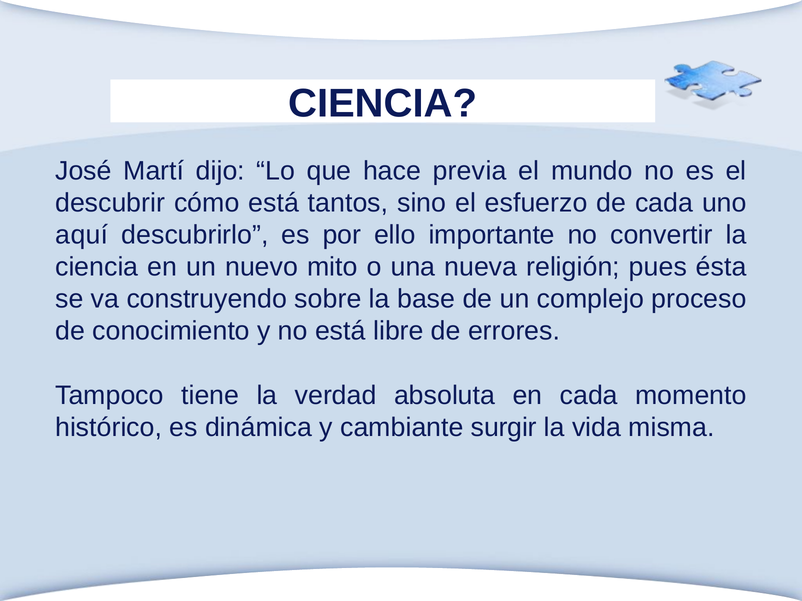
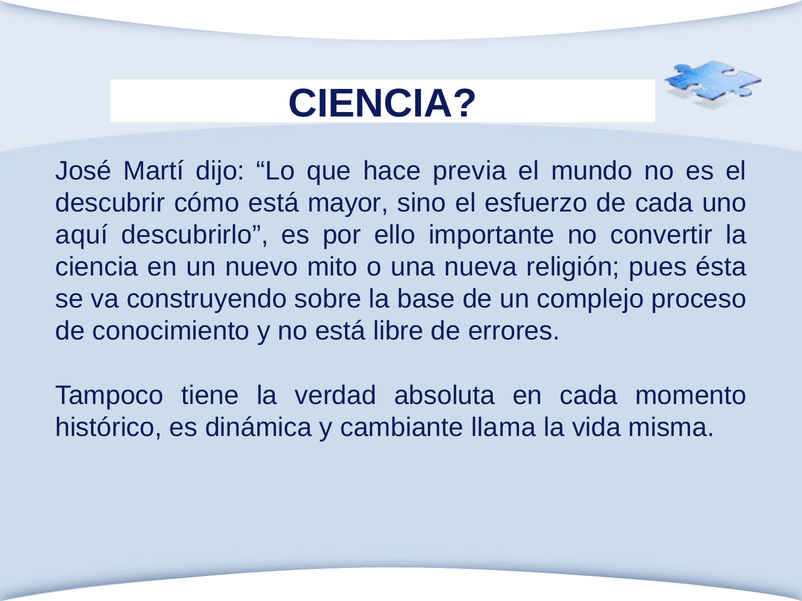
tantos: tantos -> mayor
surgir: surgir -> llama
